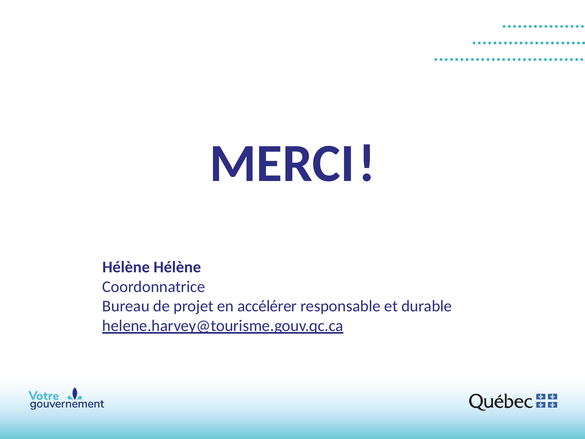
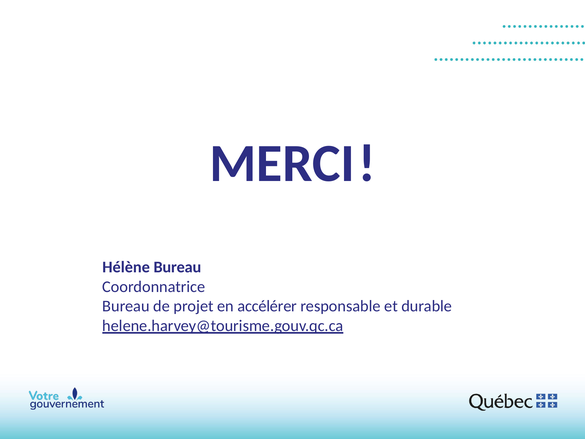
Hélène Hélène: Hélène -> Bureau
